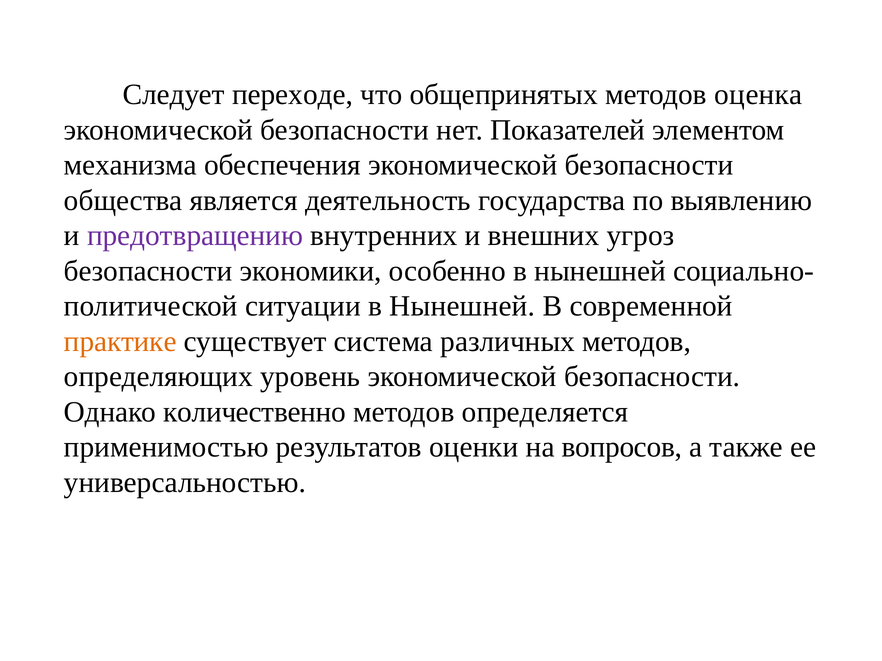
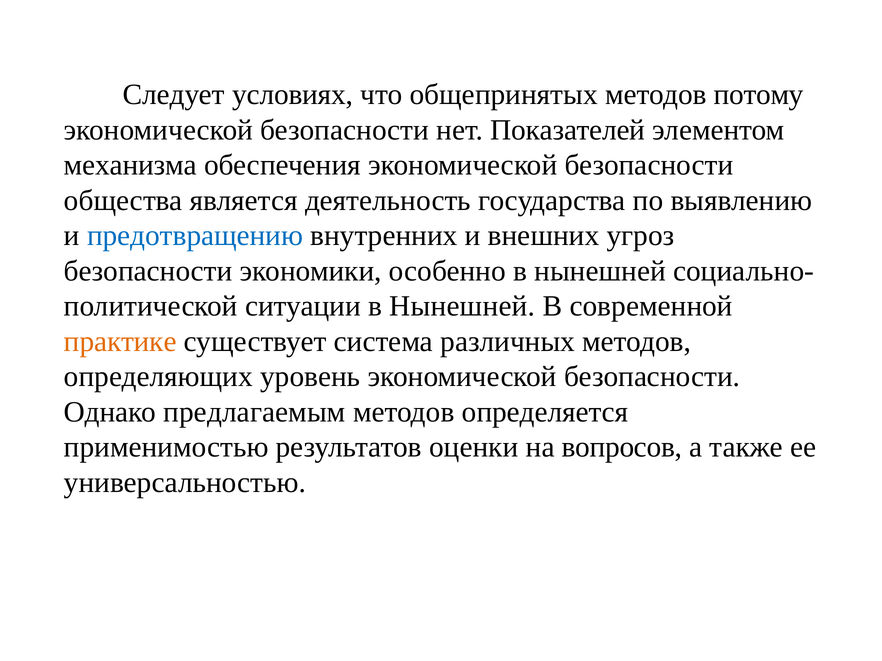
переходе: переходе -> условиях
оценка: оценка -> потому
предотвращению colour: purple -> blue
количественно: количественно -> предлагаемым
